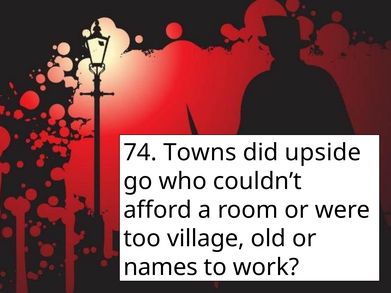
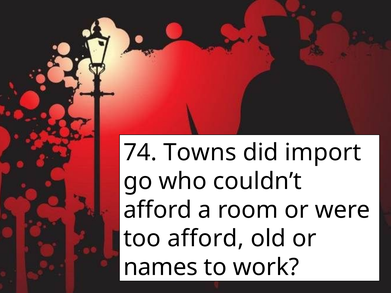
upside: upside -> import
too village: village -> afford
